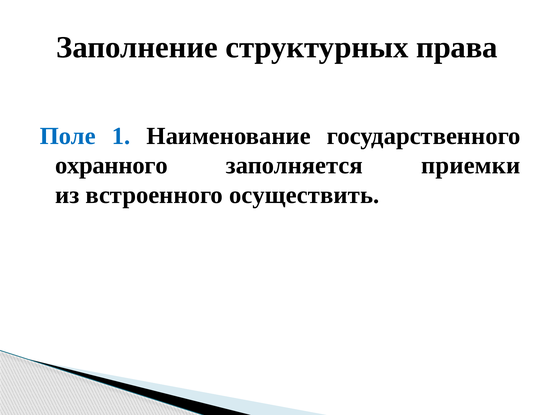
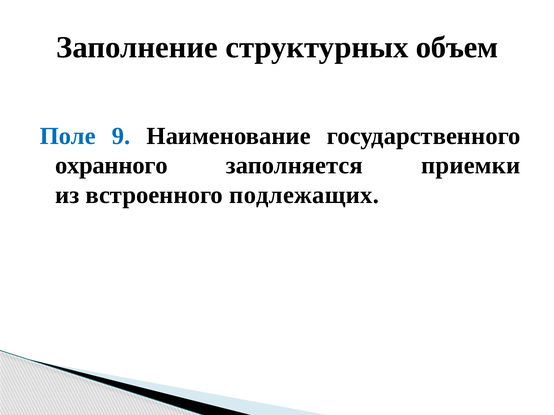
права: права -> объем
1: 1 -> 9
осуществить: осуществить -> подлежащих
